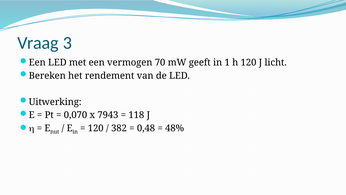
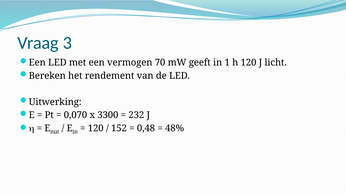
7943: 7943 -> 3300
118: 118 -> 232
382: 382 -> 152
